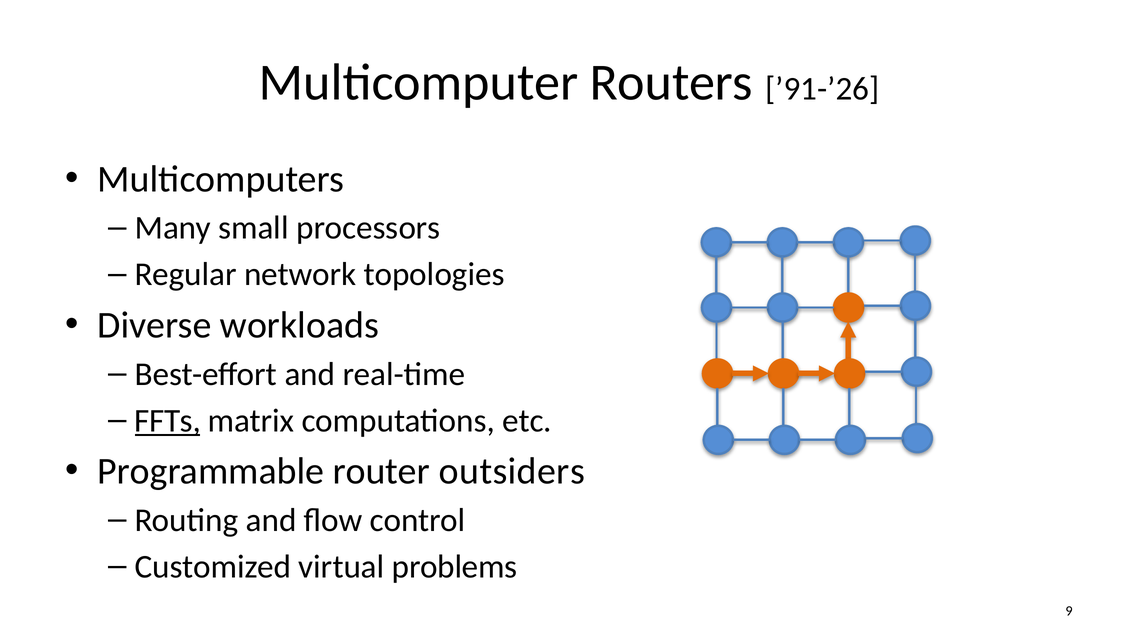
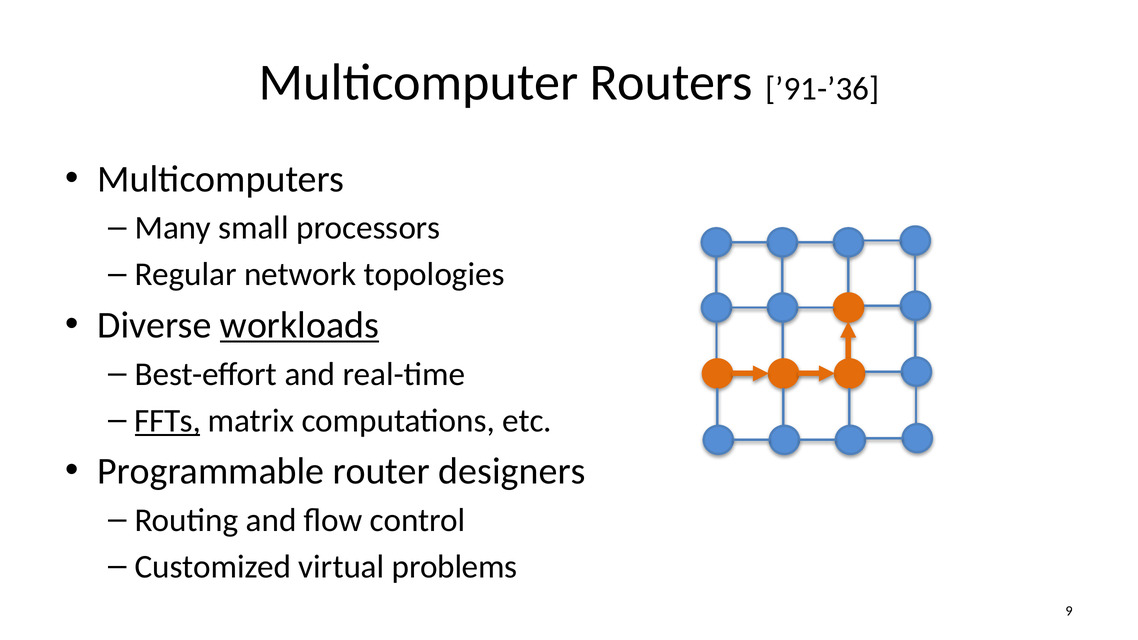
’91-’26: ’91-’26 -> ’91-’36
workloads underline: none -> present
outsiders: outsiders -> designers
